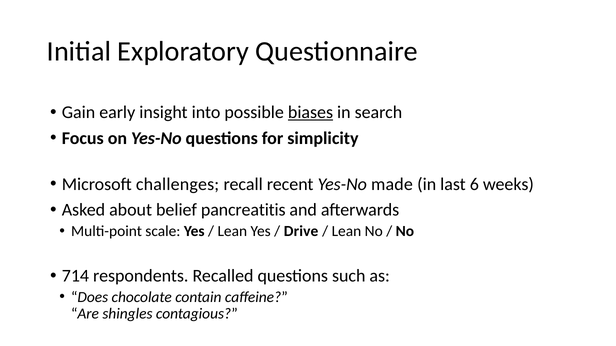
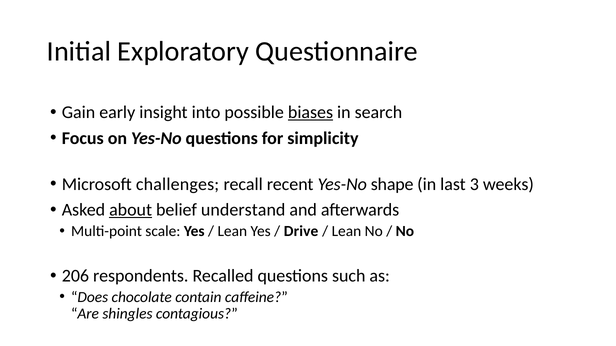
made: made -> shape
6: 6 -> 3
about underline: none -> present
pancreatitis: pancreatitis -> understand
714: 714 -> 206
